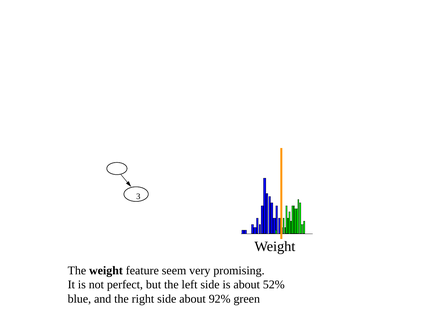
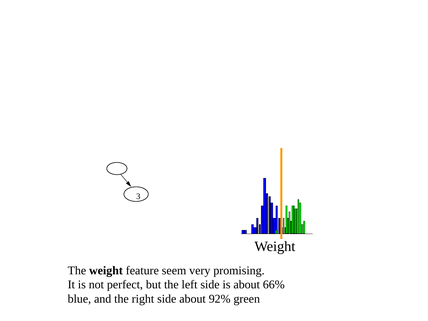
52%: 52% -> 66%
